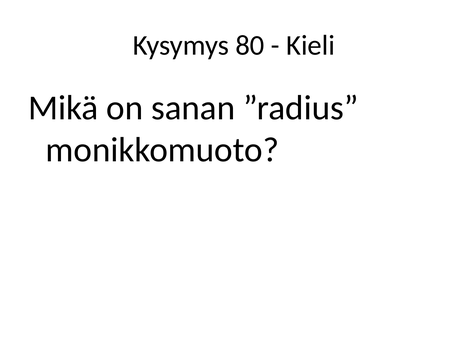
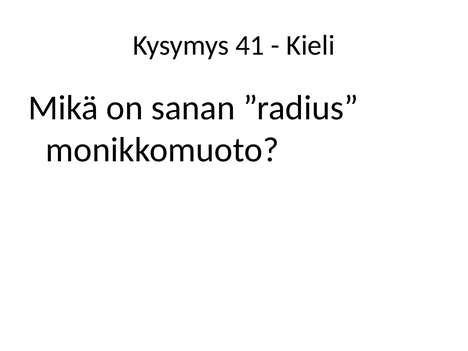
80: 80 -> 41
